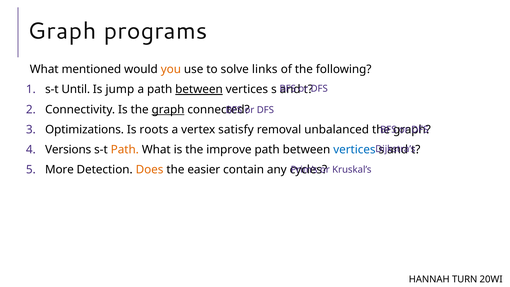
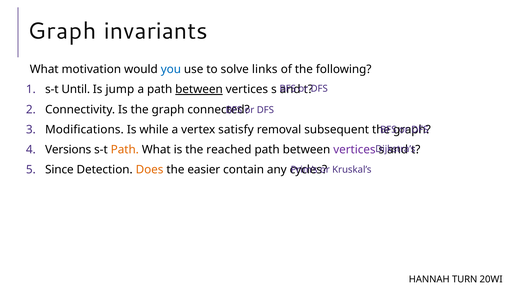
programs: programs -> invariants
mentioned: mentioned -> motivation
you colour: orange -> blue
graph at (168, 109) underline: present -> none
Optimizations: Optimizations -> Modifications
roots: roots -> while
unbalanced: unbalanced -> subsequent
improve: improve -> reached
vertices at (354, 150) colour: blue -> purple
More: More -> Since
